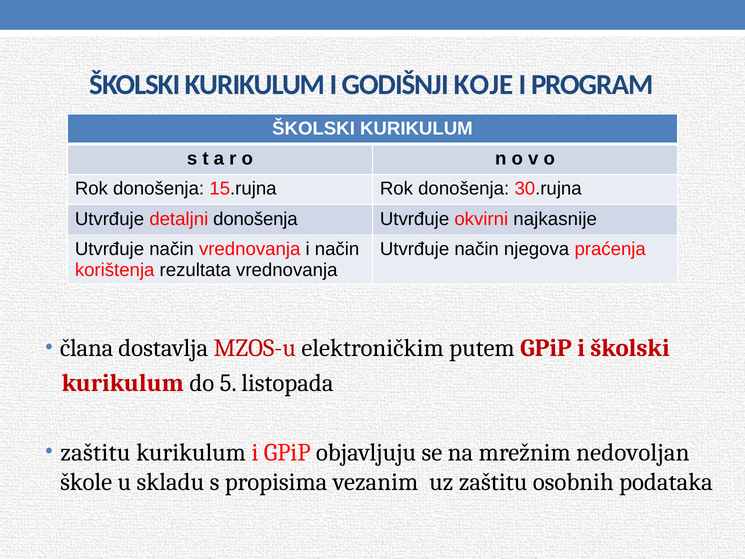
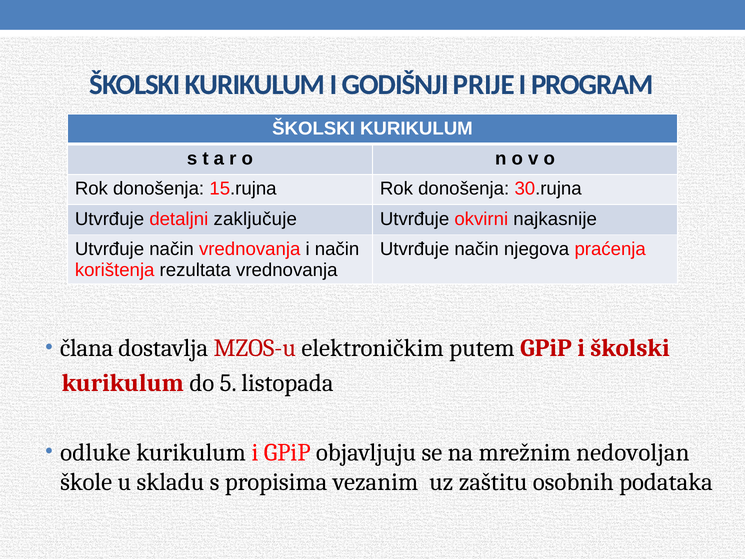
KOJE: KOJE -> PRIJE
detaljni donošenja: donošenja -> zaključuje
zaštitu at (95, 452): zaštitu -> odluke
